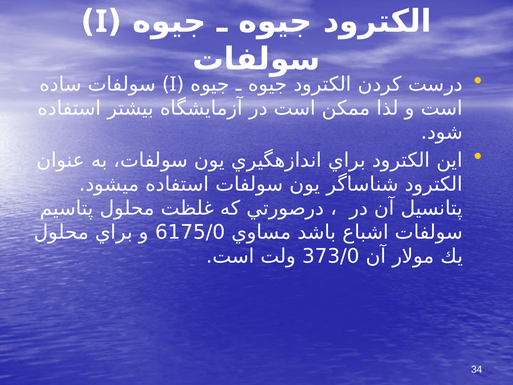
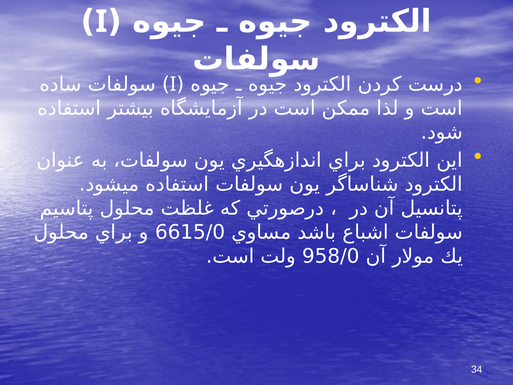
6175/0: 6175/0 -> 6615/0
373/0: 373/0 -> 958/0
